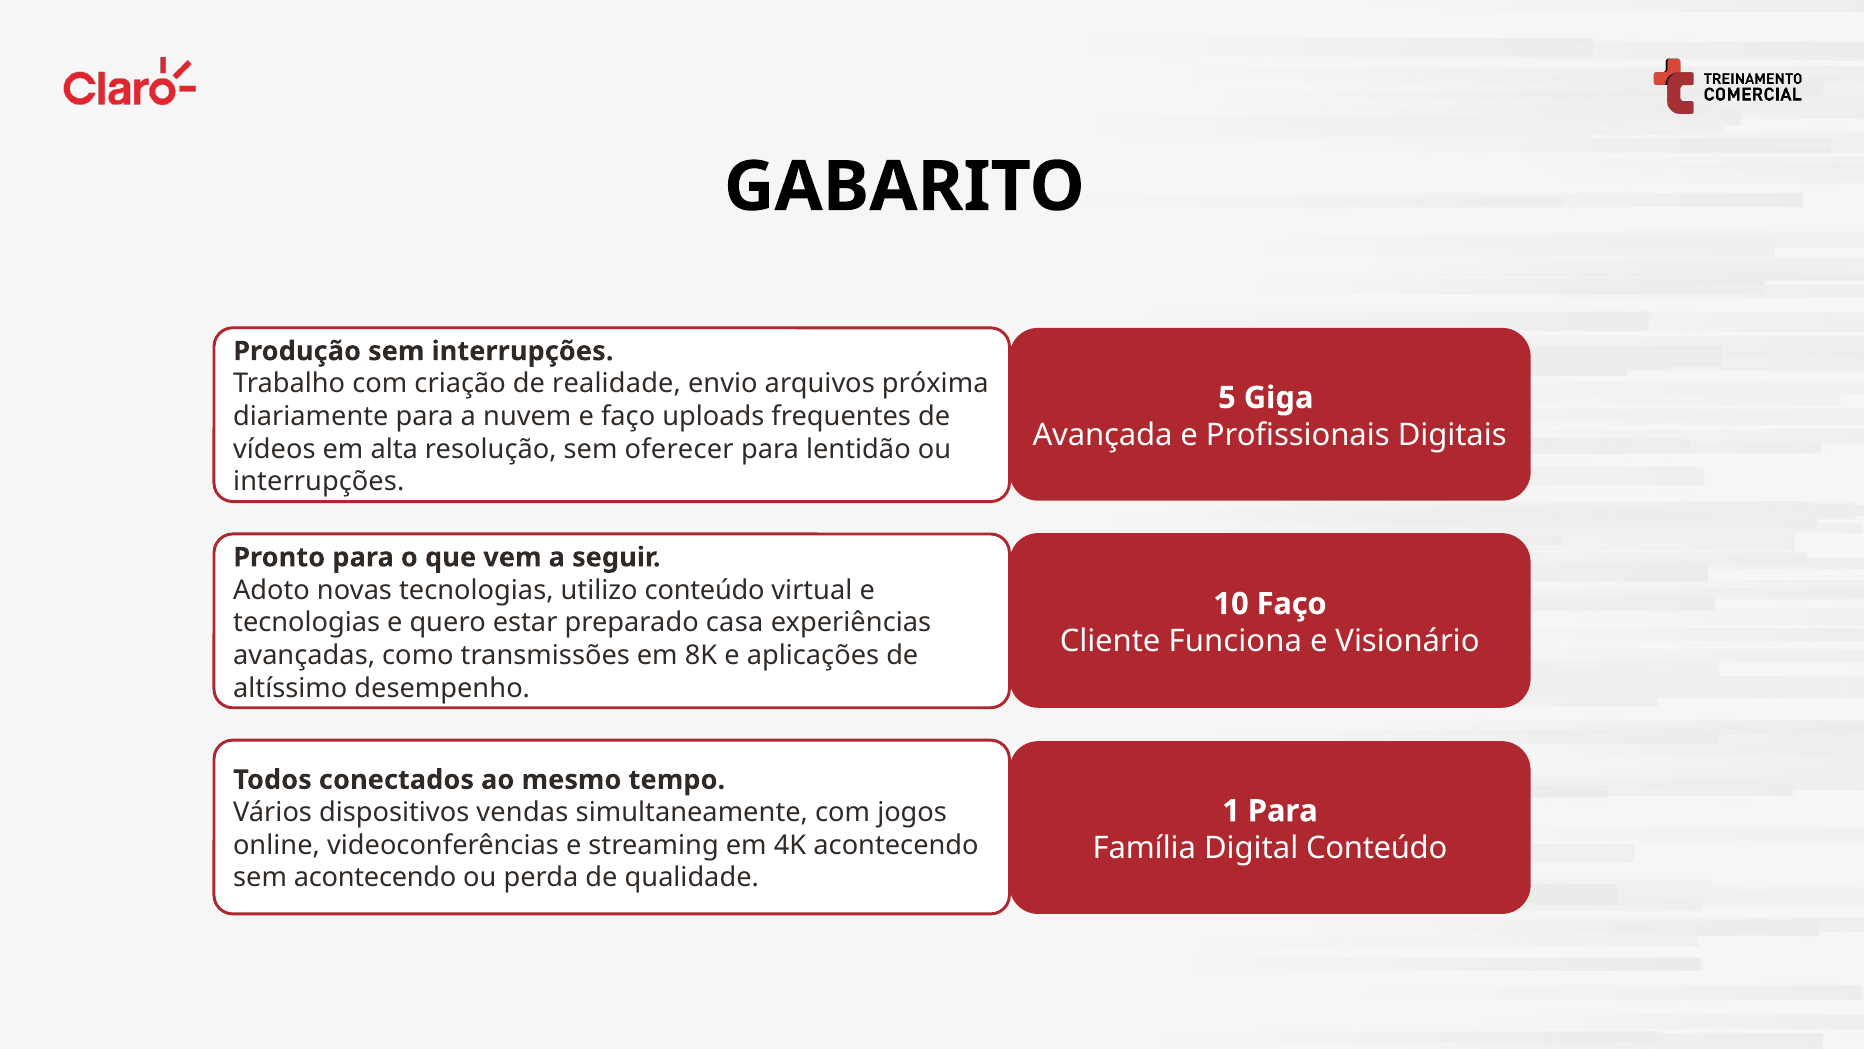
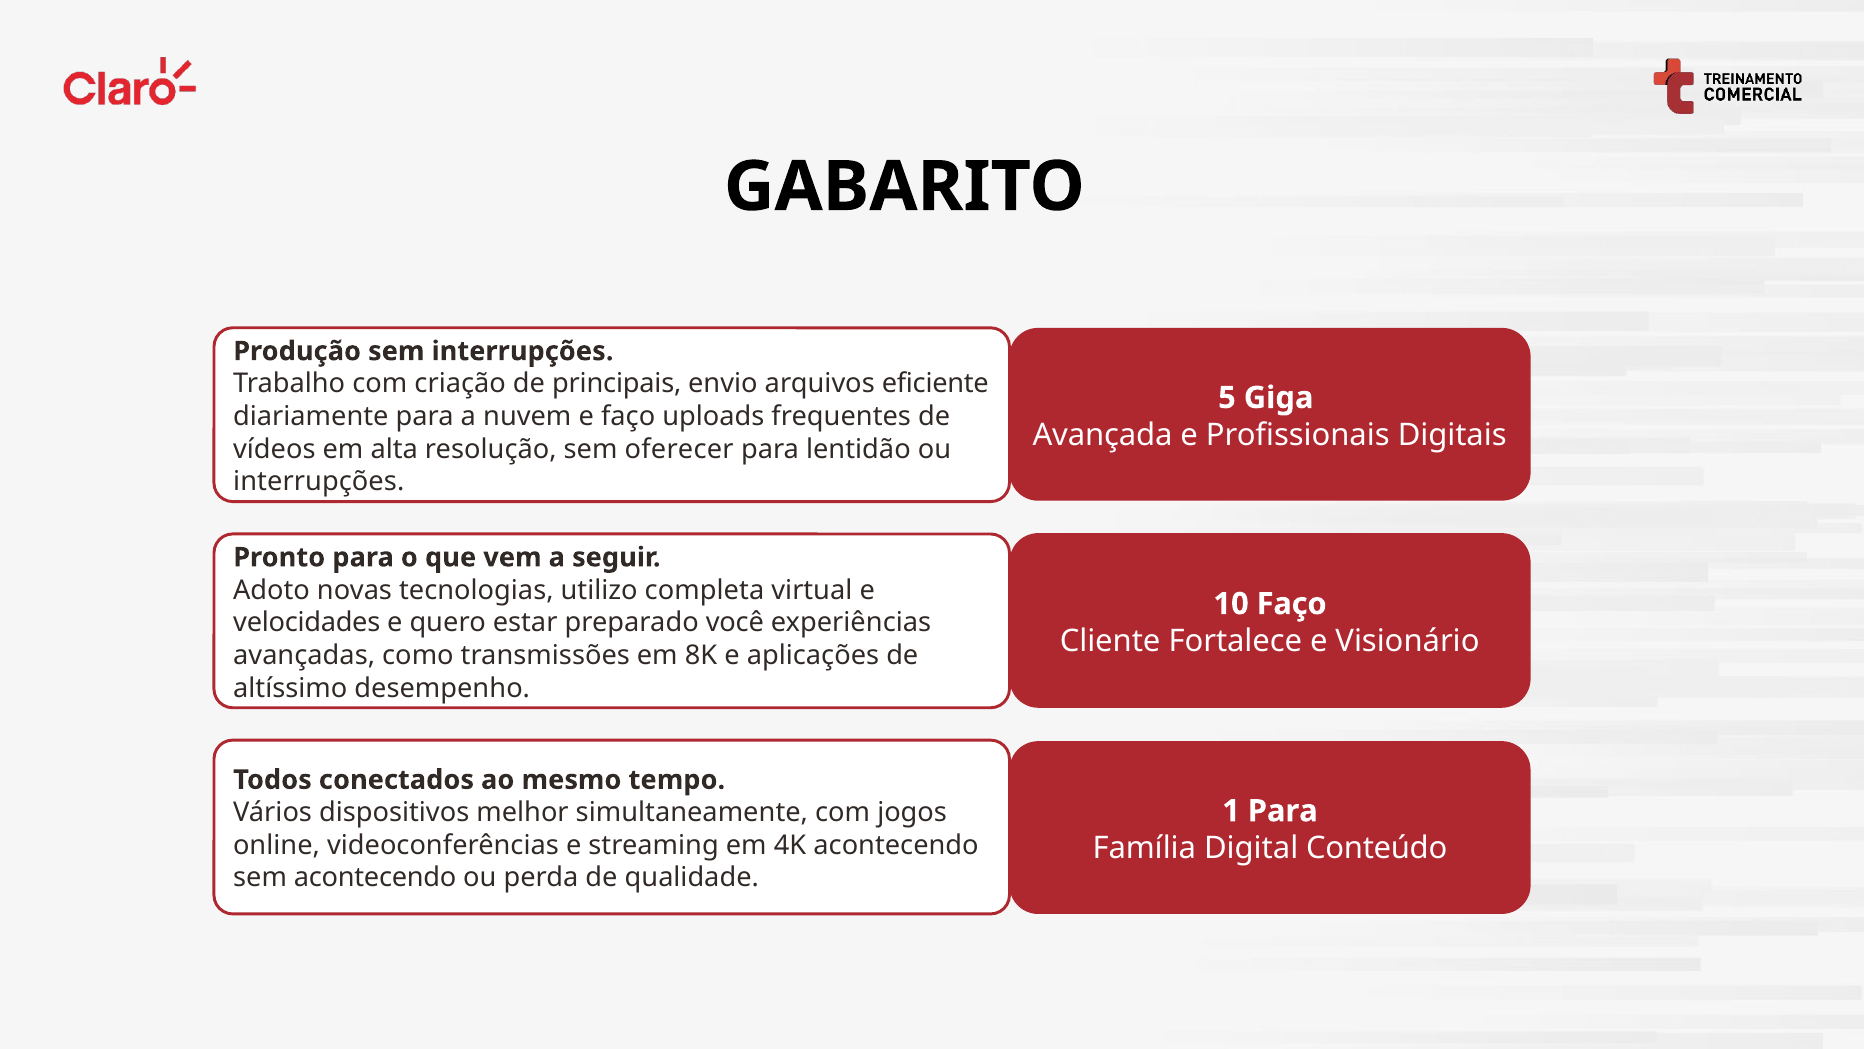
realidade: realidade -> principais
próxima: próxima -> eficiente
utilizo conteúdo: conteúdo -> completa
tecnologias at (307, 622): tecnologias -> velocidades
casa: casa -> você
Funciona: Funciona -> Fortalece
vendas: vendas -> melhor
